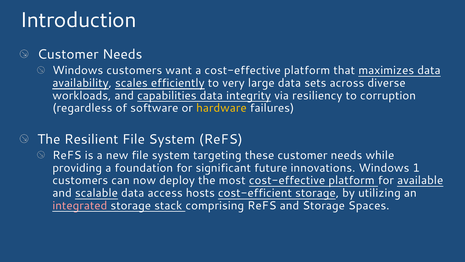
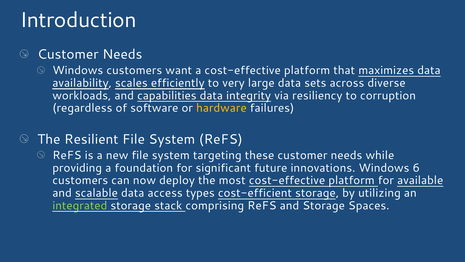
1: 1 -> 6
hosts: hosts -> types
integrated colour: pink -> light green
